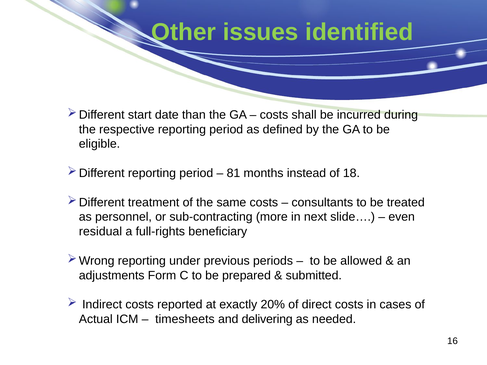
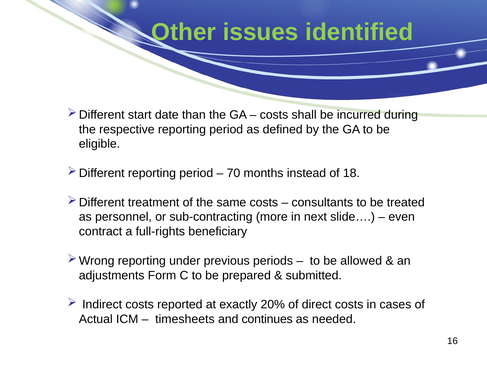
81: 81 -> 70
residual: residual -> contract
delivering: delivering -> continues
